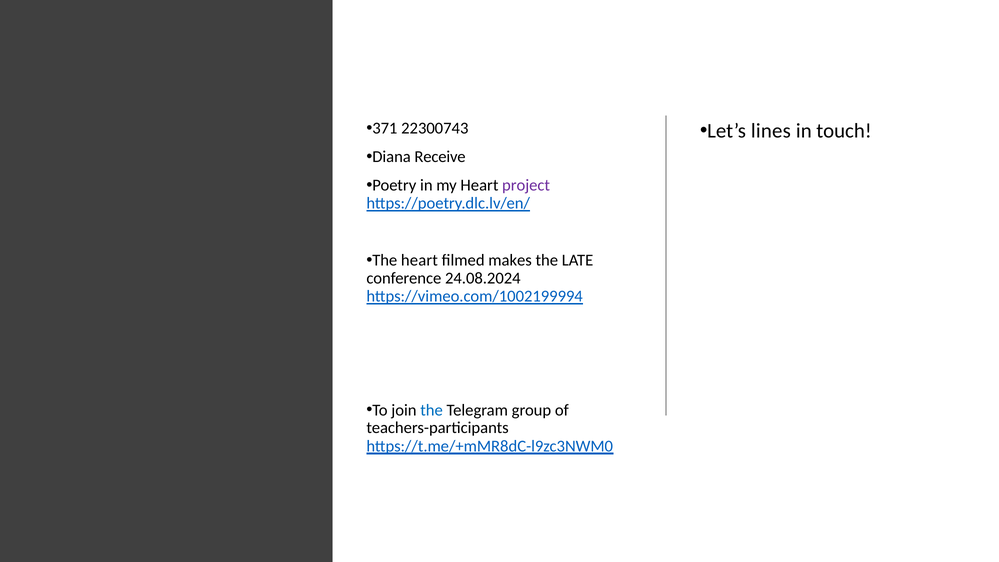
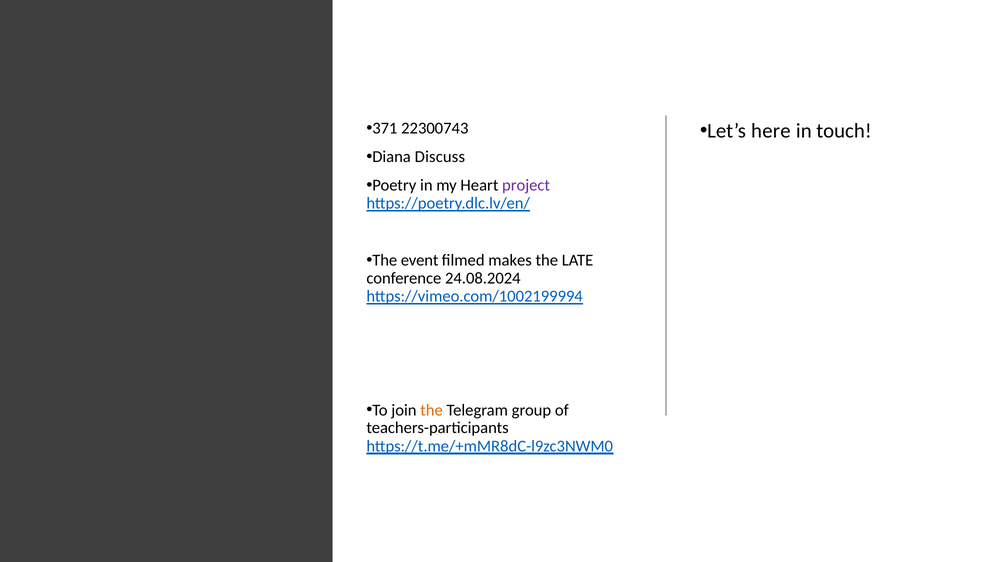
lines: lines -> here
Receive: Receive -> Discuss
The heart: heart -> event
the at (432, 410) colour: blue -> orange
